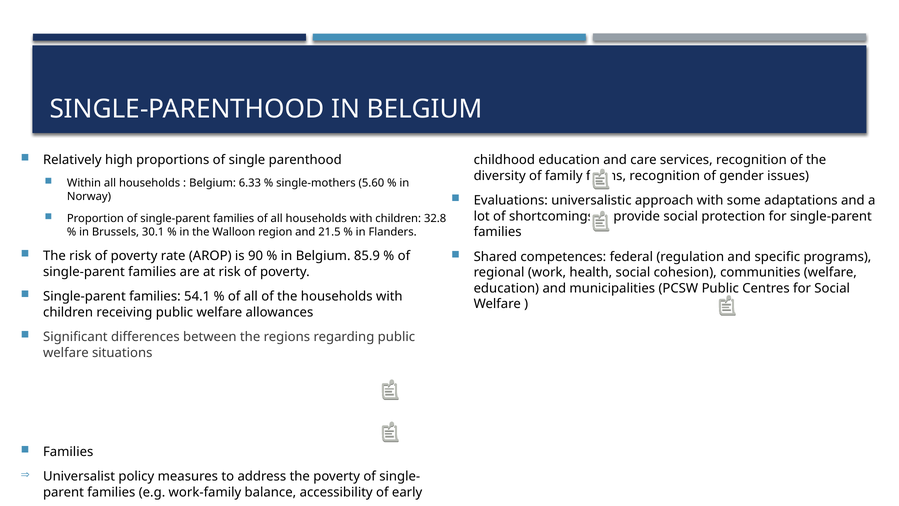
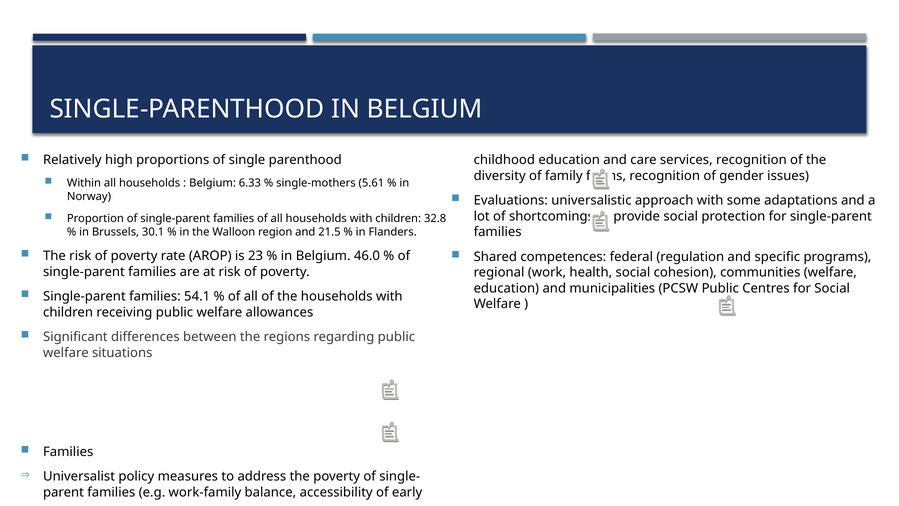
5.60: 5.60 -> 5.61
90: 90 -> 23
85.9: 85.9 -> 46.0
